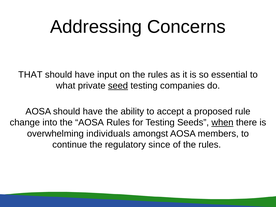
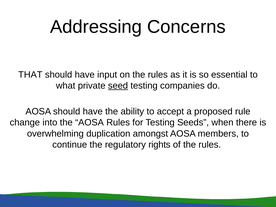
when underline: present -> none
individuals: individuals -> duplication
since: since -> rights
